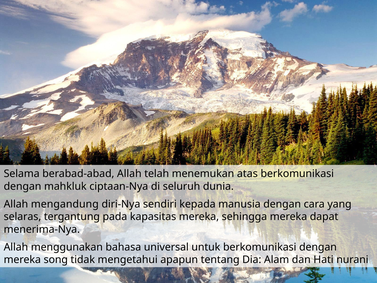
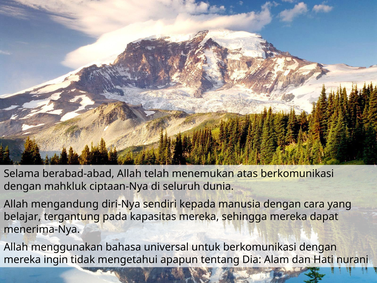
selaras: selaras -> belajar
song: song -> ingin
